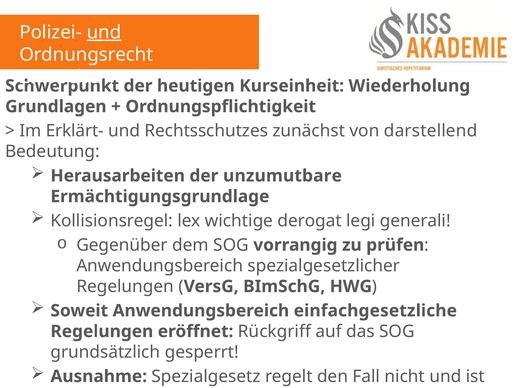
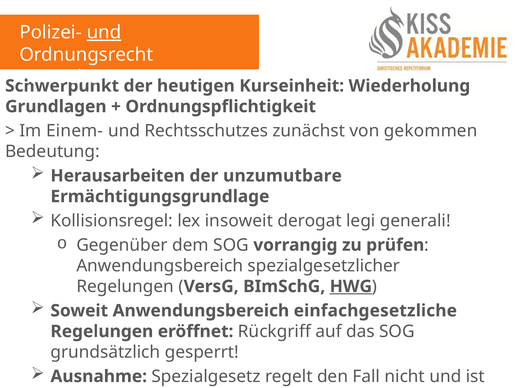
Erklärt-: Erklärt- -> Einem-
darstellend: darstellend -> gekommen
wichtige: wichtige -> insoweit
HWG underline: none -> present
